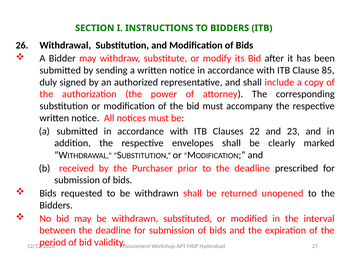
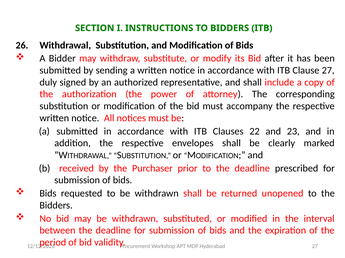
Clause 85: 85 -> 27
